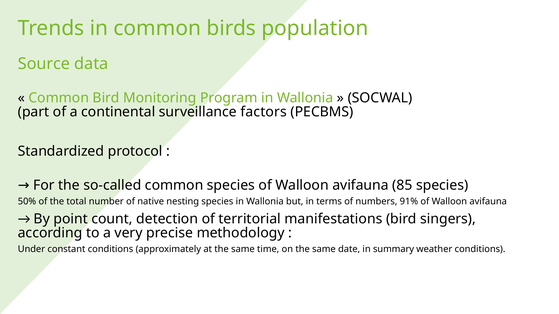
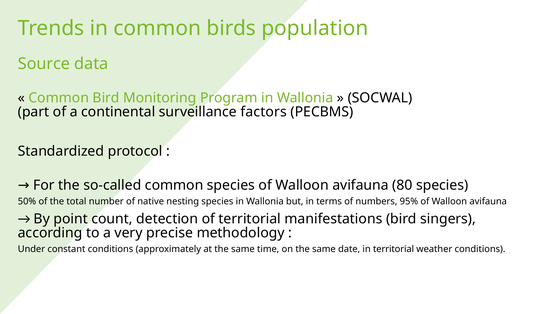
85: 85 -> 80
91%: 91% -> 95%
in summary: summary -> territorial
